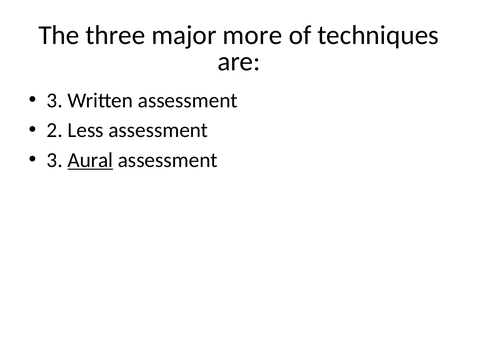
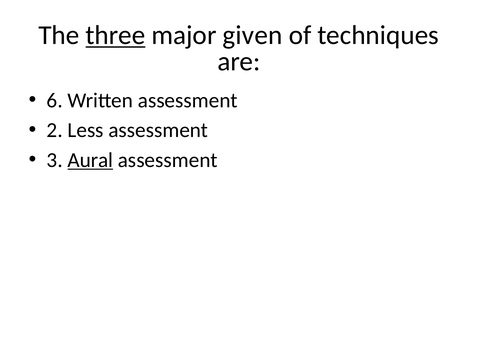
three underline: none -> present
more: more -> given
3 at (55, 100): 3 -> 6
